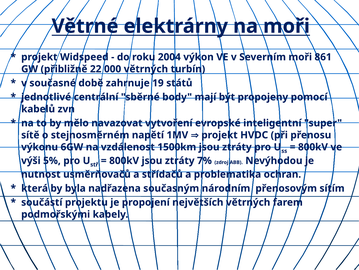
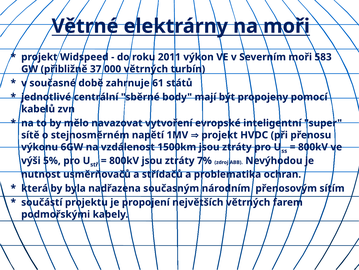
2004: 2004 -> 2011
861: 861 -> 583
22: 22 -> 37
19: 19 -> 61
